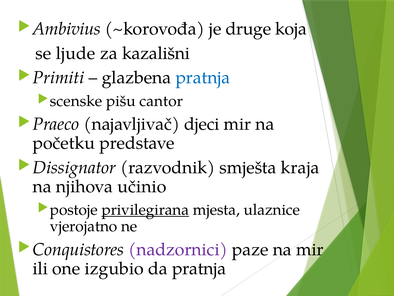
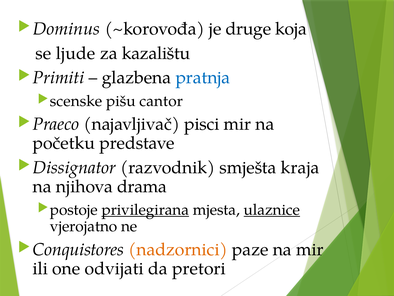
Ambivius: Ambivius -> Dominus
kazališni: kazališni -> kazalištu
djeci: djeci -> pisci
učinio: učinio -> drama
ulaznice underline: none -> present
nadzornici colour: purple -> orange
izgubio: izgubio -> odvijati
da pratnja: pratnja -> pretori
